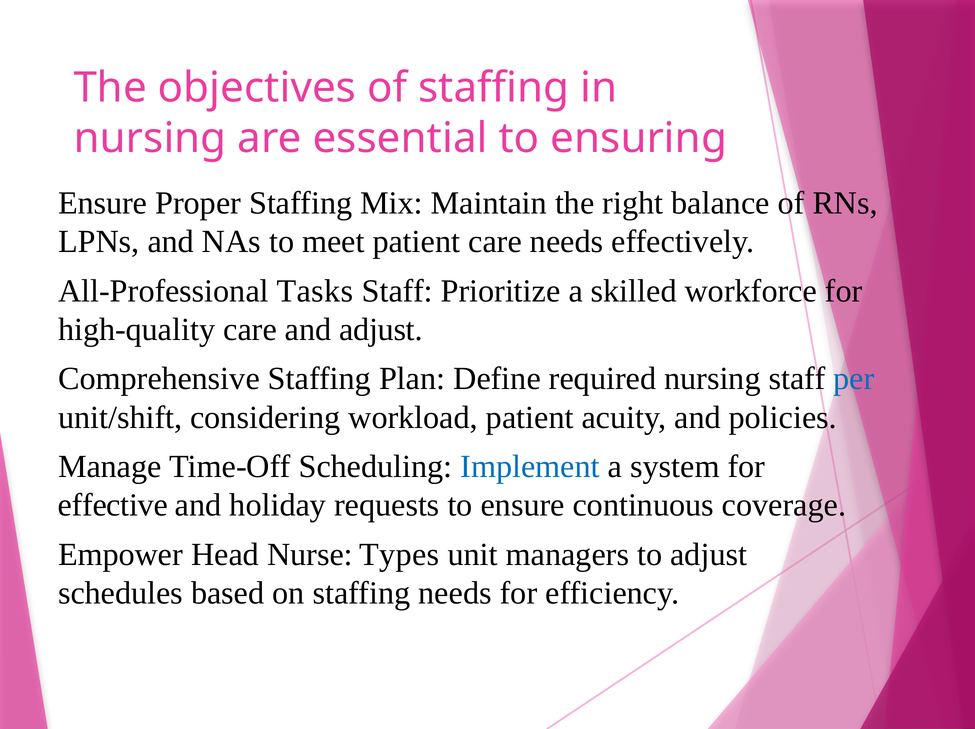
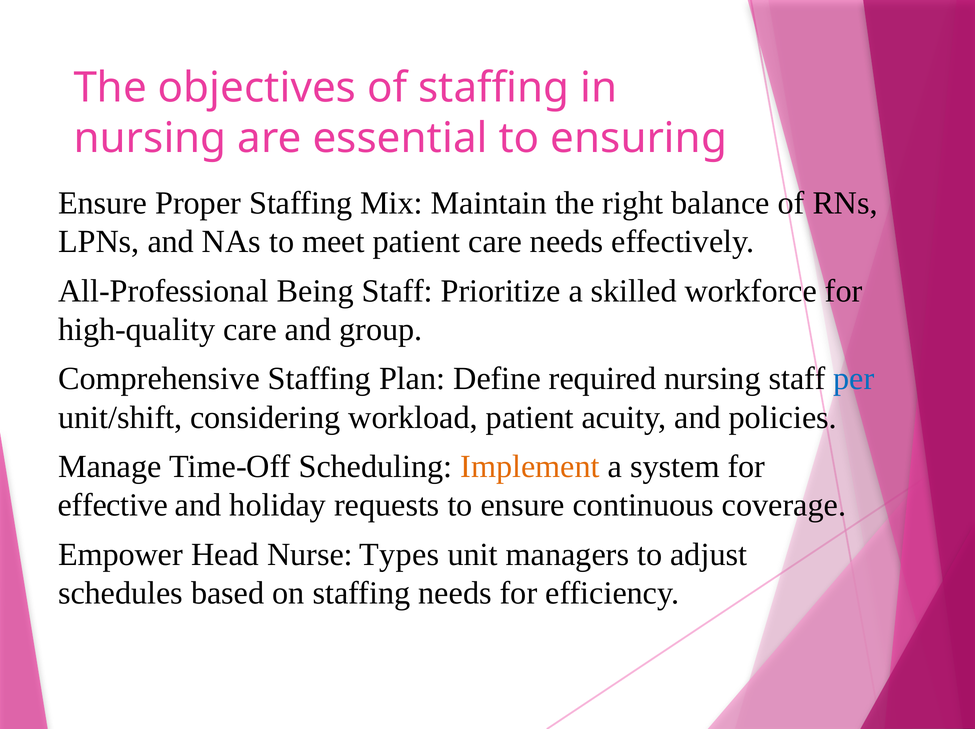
Tasks: Tasks -> Being
and adjust: adjust -> group
Implement colour: blue -> orange
